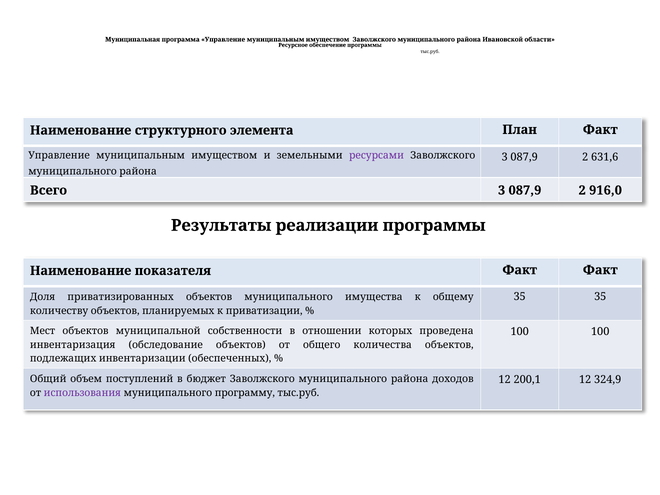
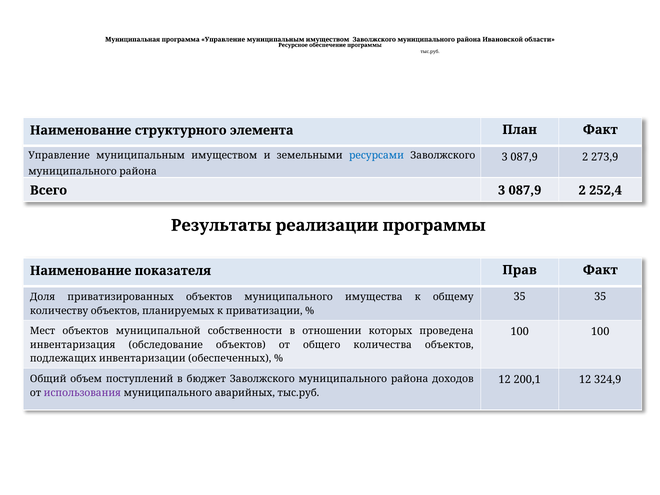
ресурсами colour: purple -> blue
631,6: 631,6 -> 273,9
916,0: 916,0 -> 252,4
показателя Факт: Факт -> Прав
программу: программу -> аварийных
